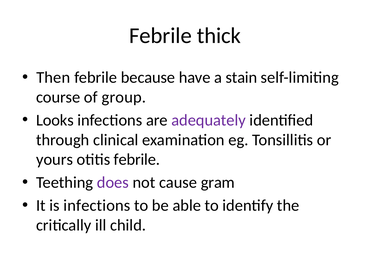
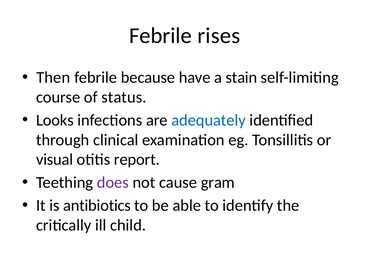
thick: thick -> rises
group: group -> status
adequately colour: purple -> blue
yours: yours -> visual
otitis febrile: febrile -> report
is infections: infections -> antibiotics
